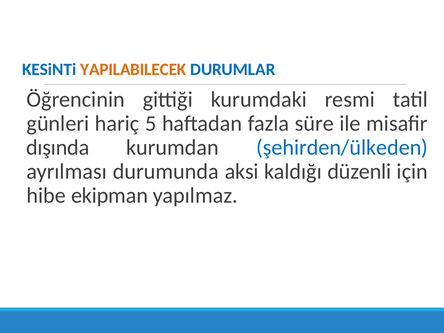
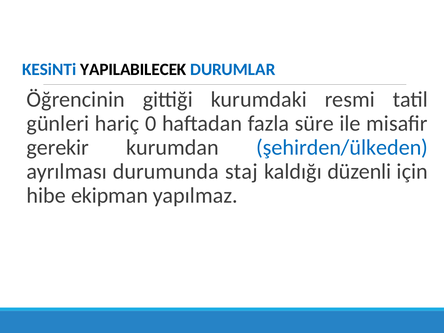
YAPILABILECEK colour: orange -> black
5: 5 -> 0
dışında: dışında -> gerekir
aksi: aksi -> staj
